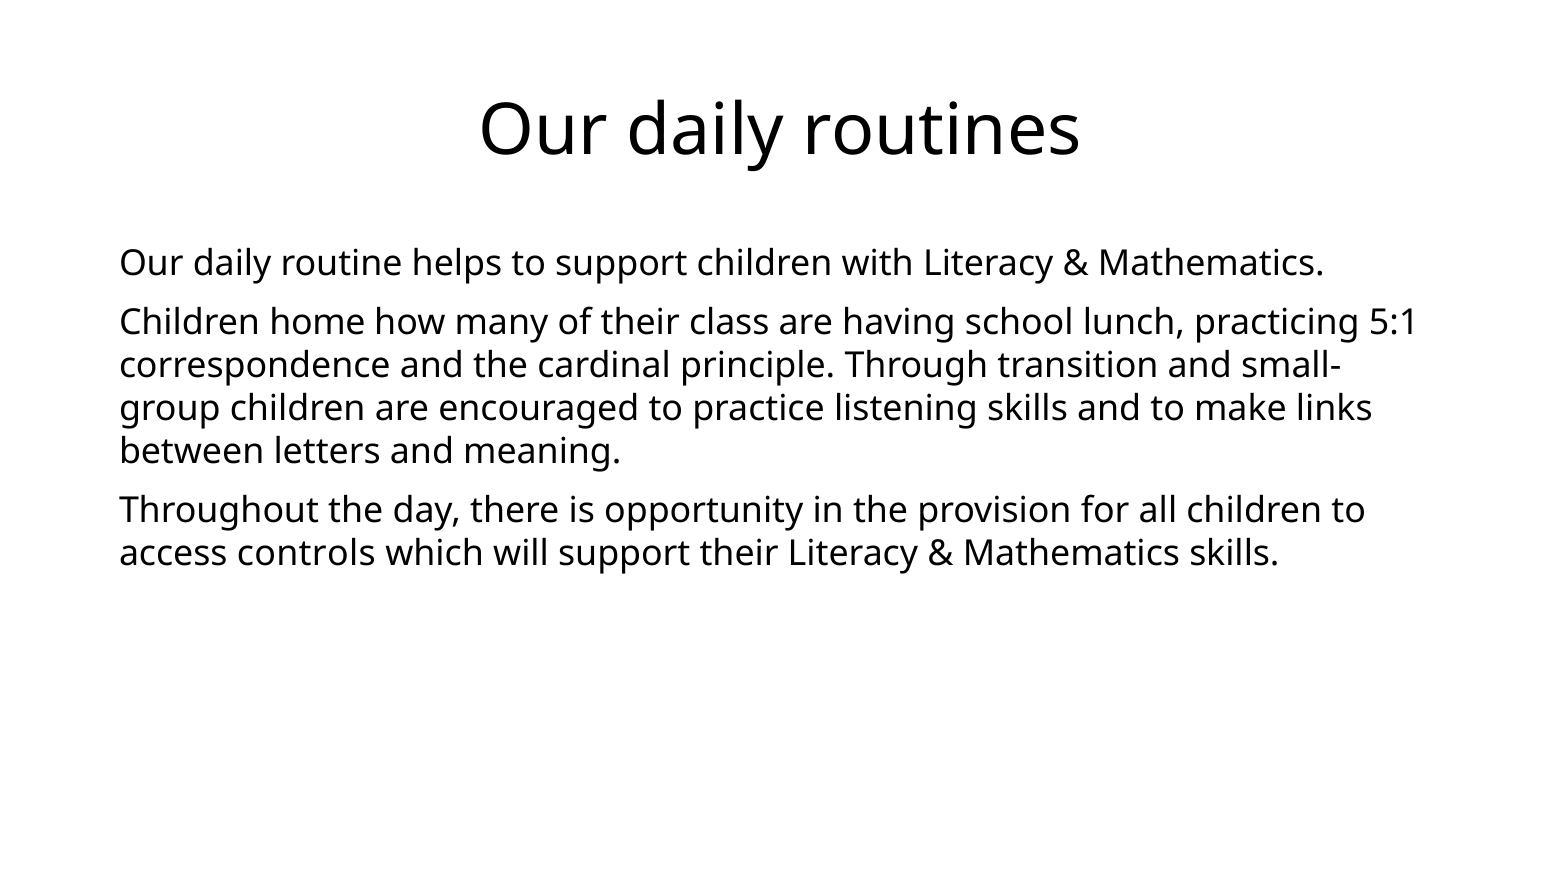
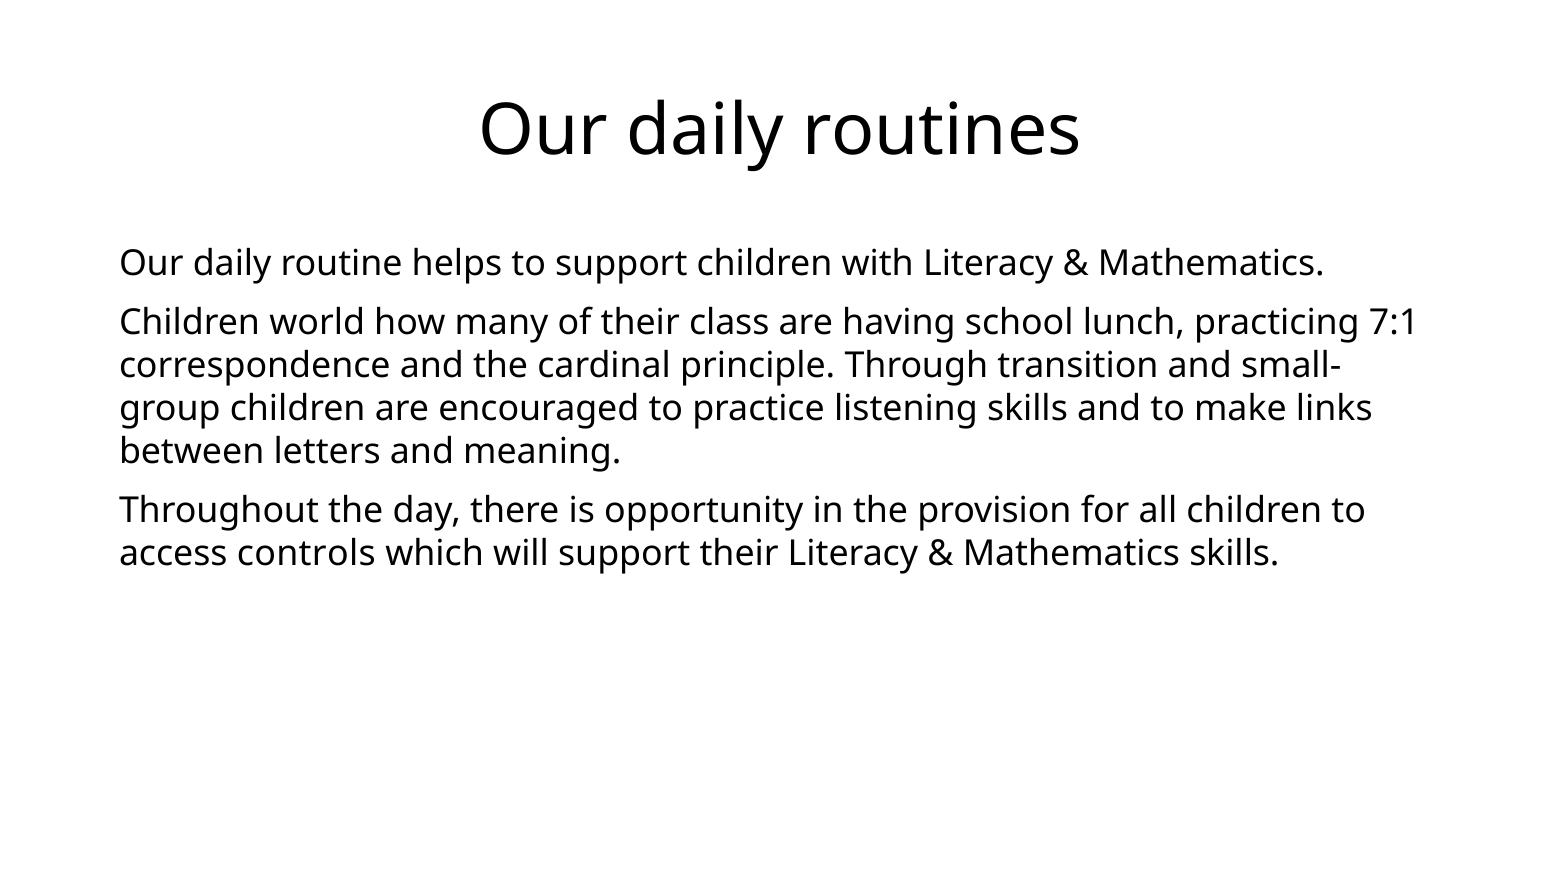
home: home -> world
5:1: 5:1 -> 7:1
